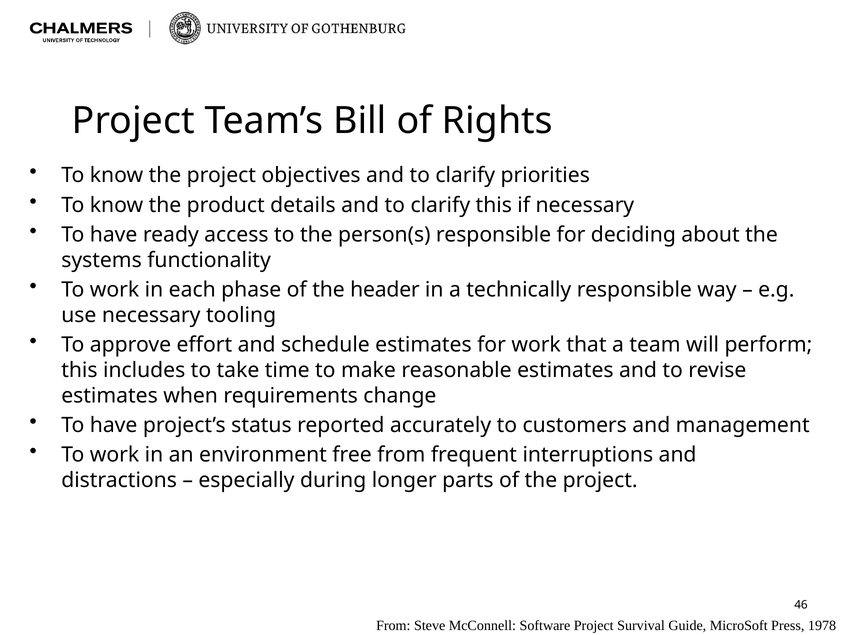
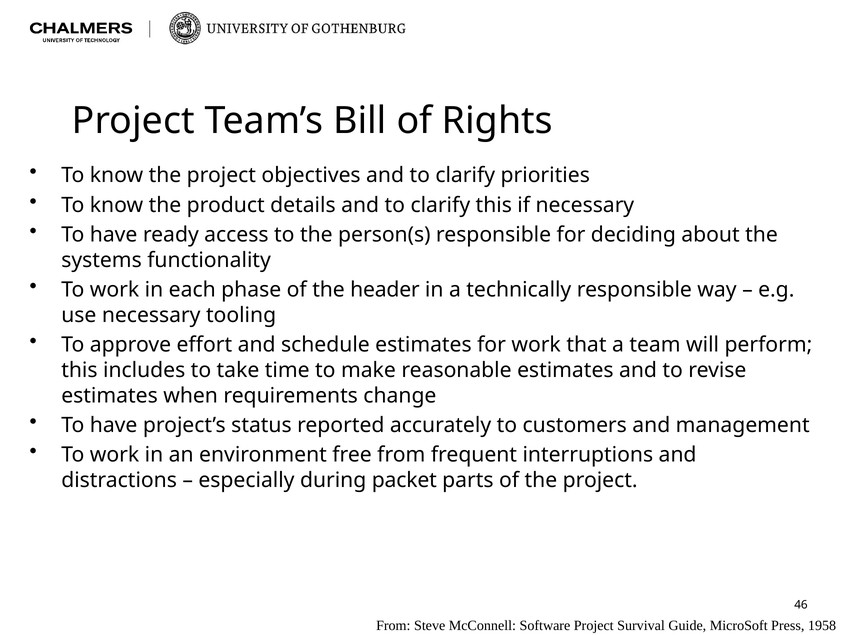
longer: longer -> packet
1978: 1978 -> 1958
